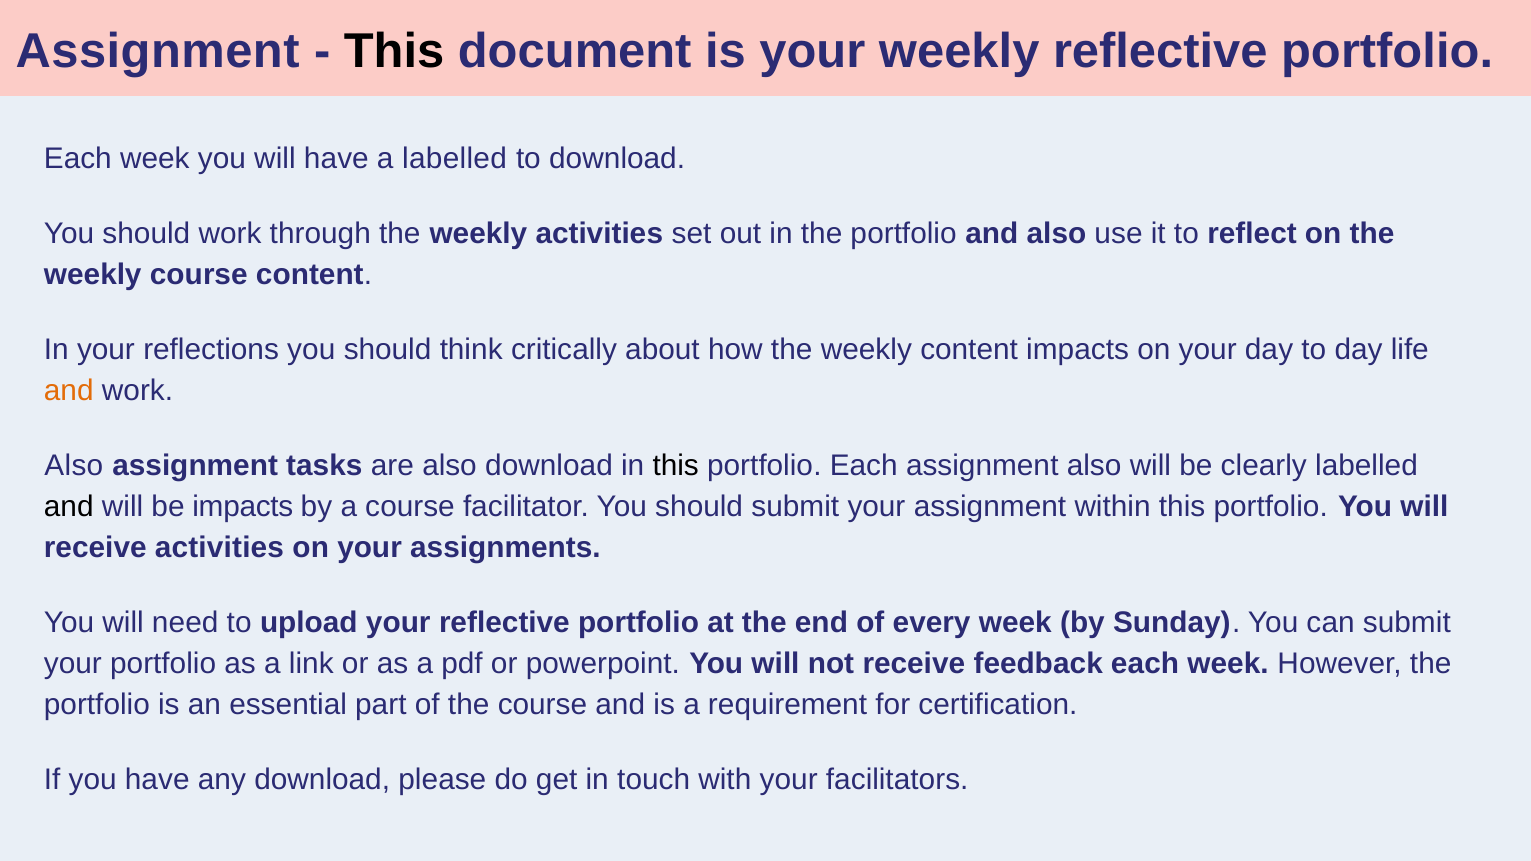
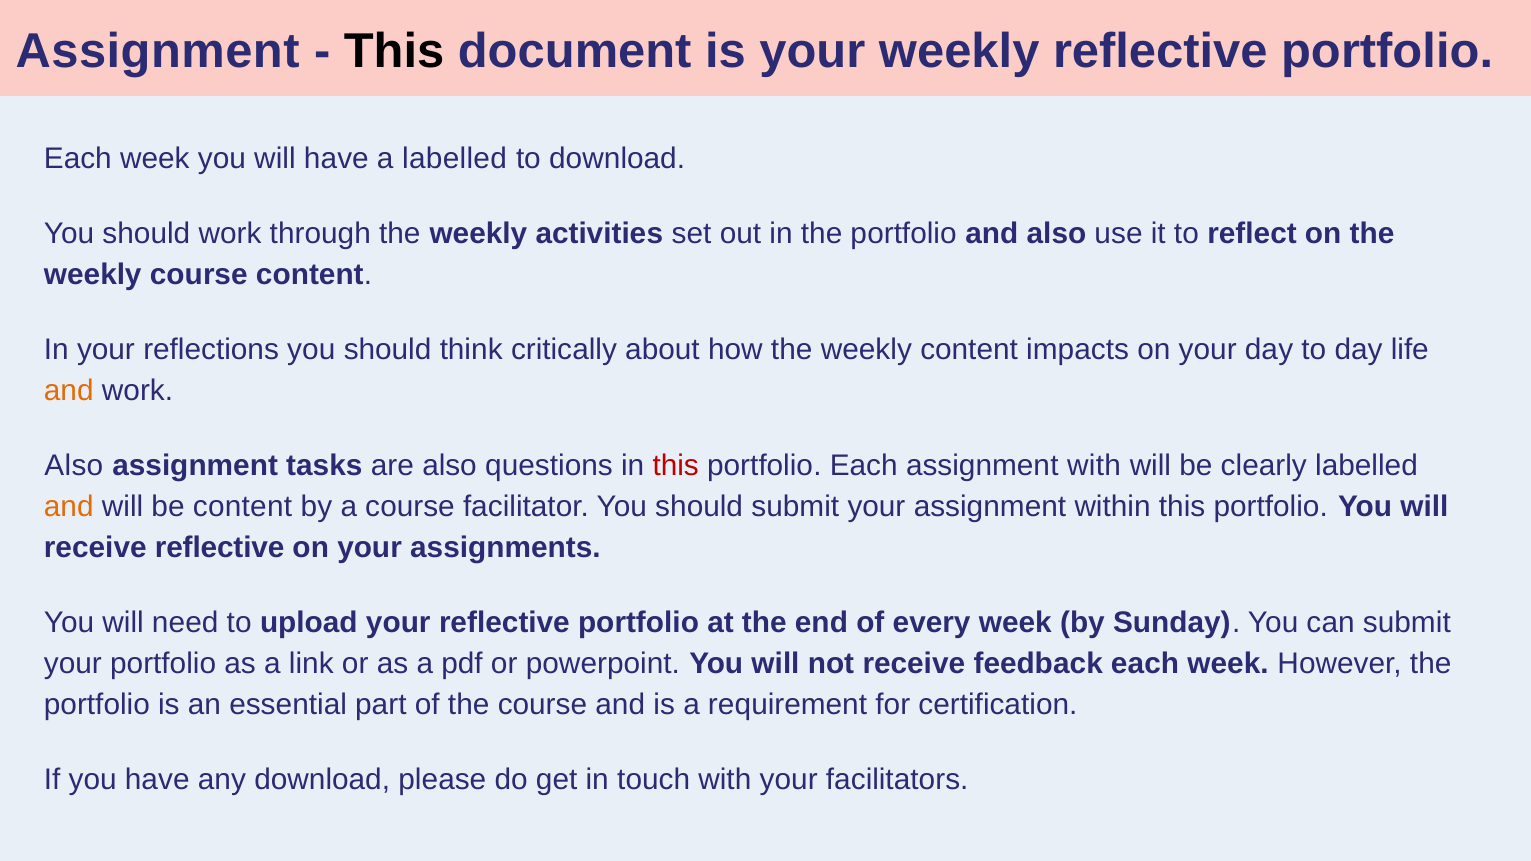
also download: download -> questions
this at (676, 466) colour: black -> red
assignment also: also -> with
and at (69, 507) colour: black -> orange
be impacts: impacts -> content
receive activities: activities -> reflective
